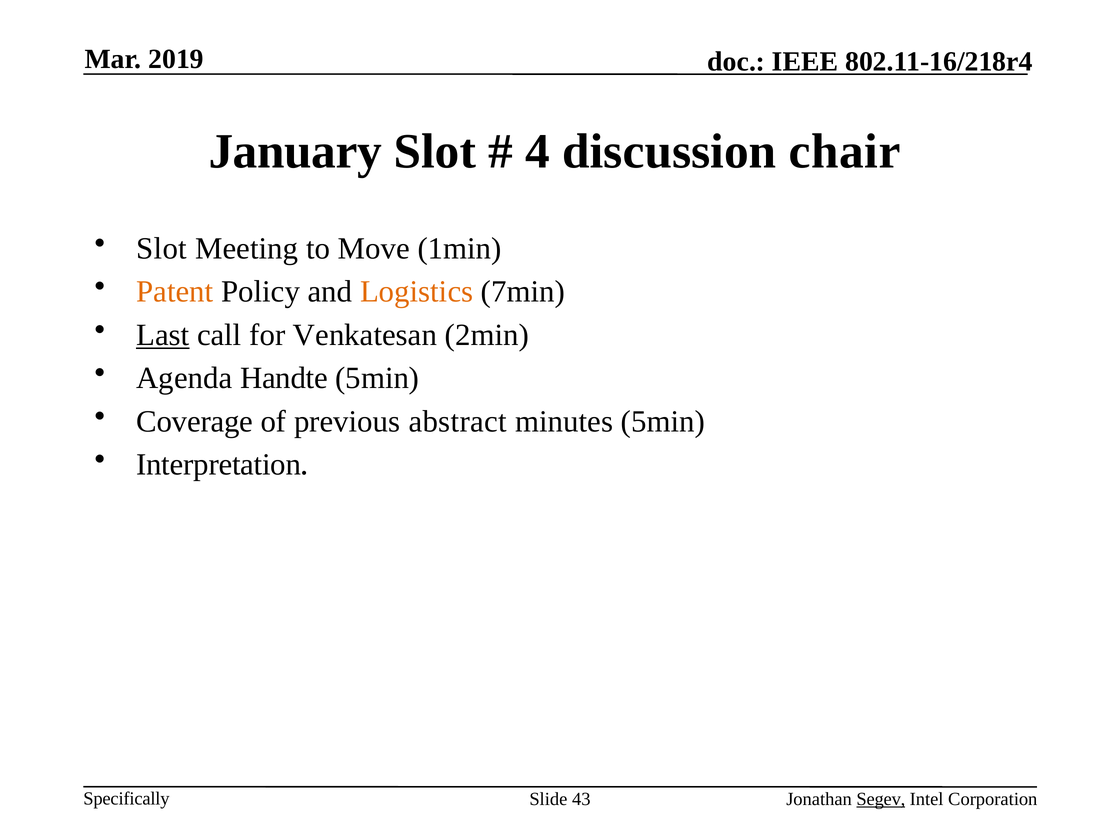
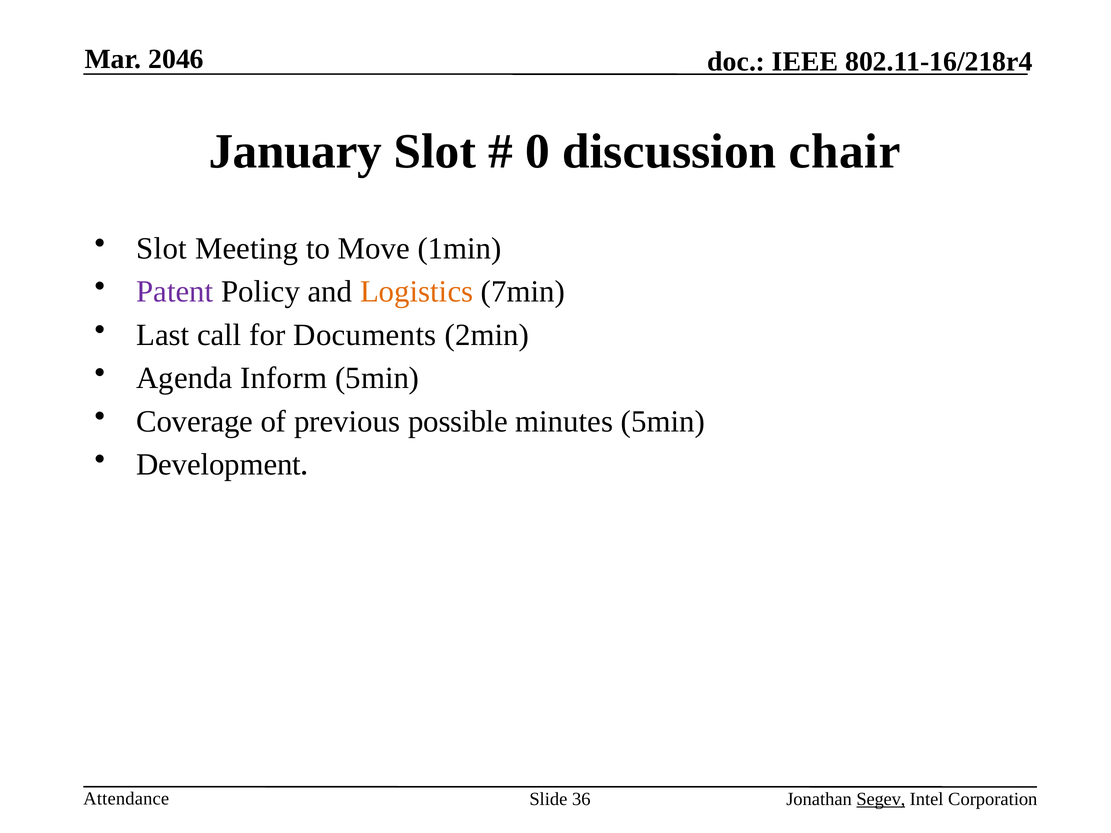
2019: 2019 -> 2046
4: 4 -> 0
Patent colour: orange -> purple
Last underline: present -> none
Venkatesan: Venkatesan -> Documents
Handte: Handte -> Inform
abstract: abstract -> possible
Interpretation: Interpretation -> Development
Specifically: Specifically -> Attendance
43: 43 -> 36
